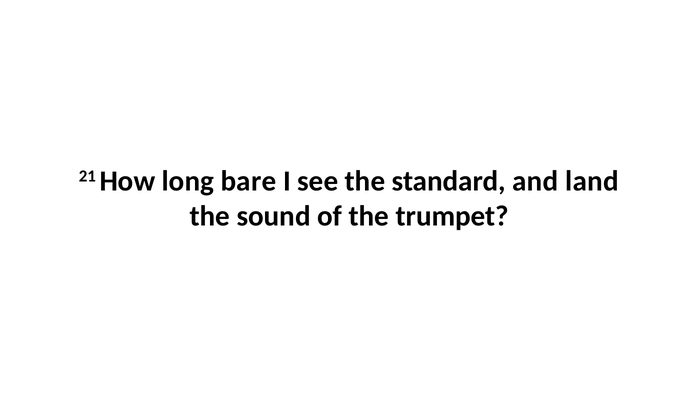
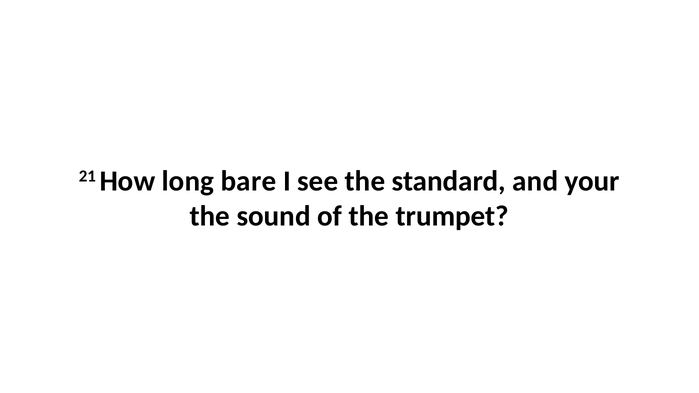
land: land -> your
